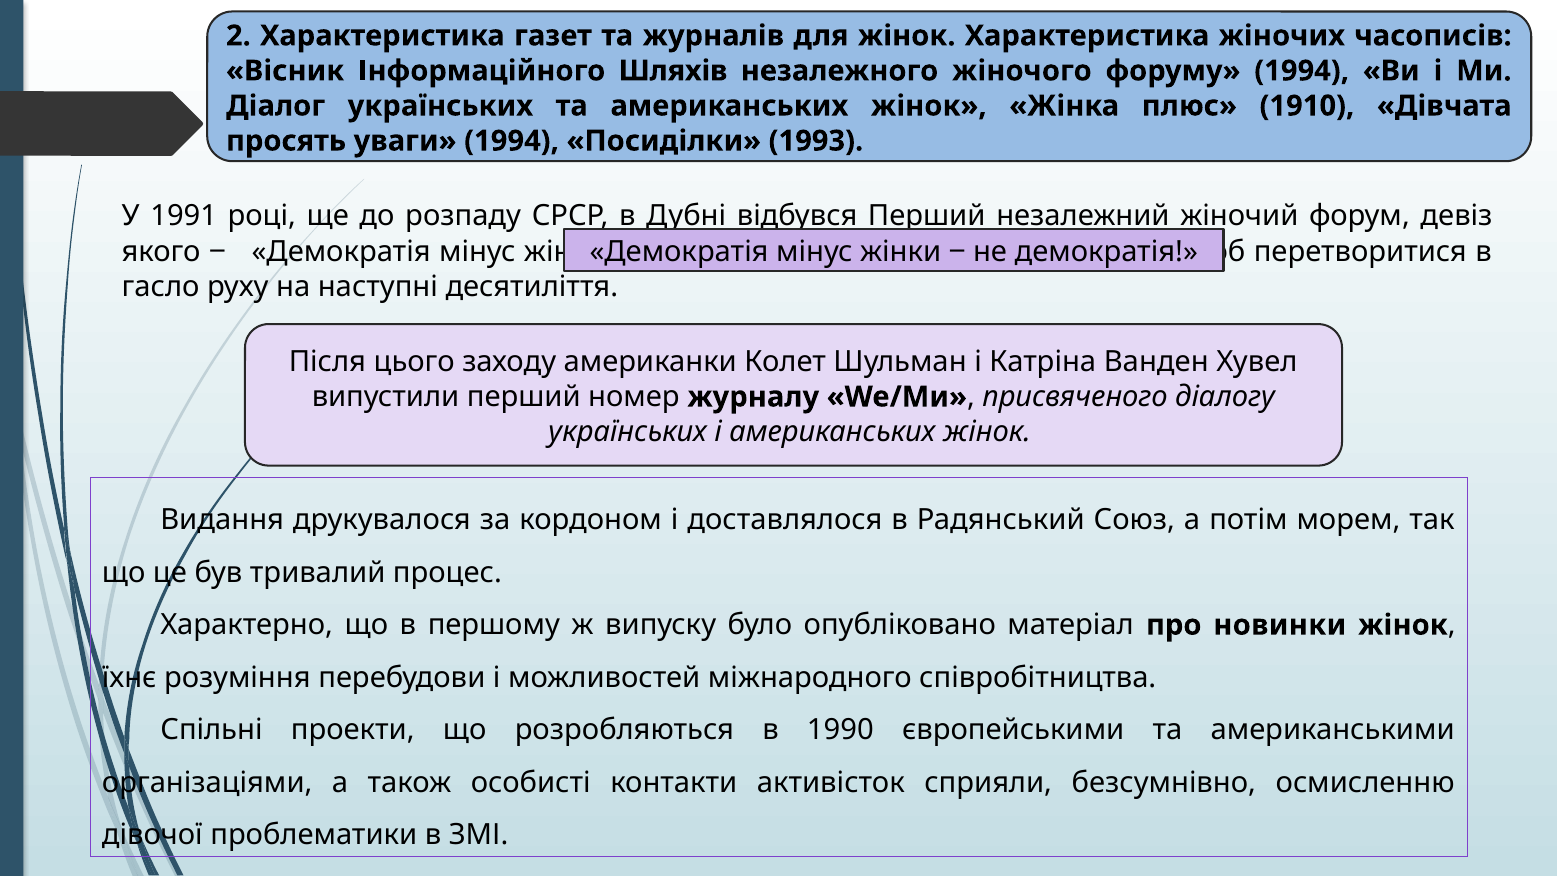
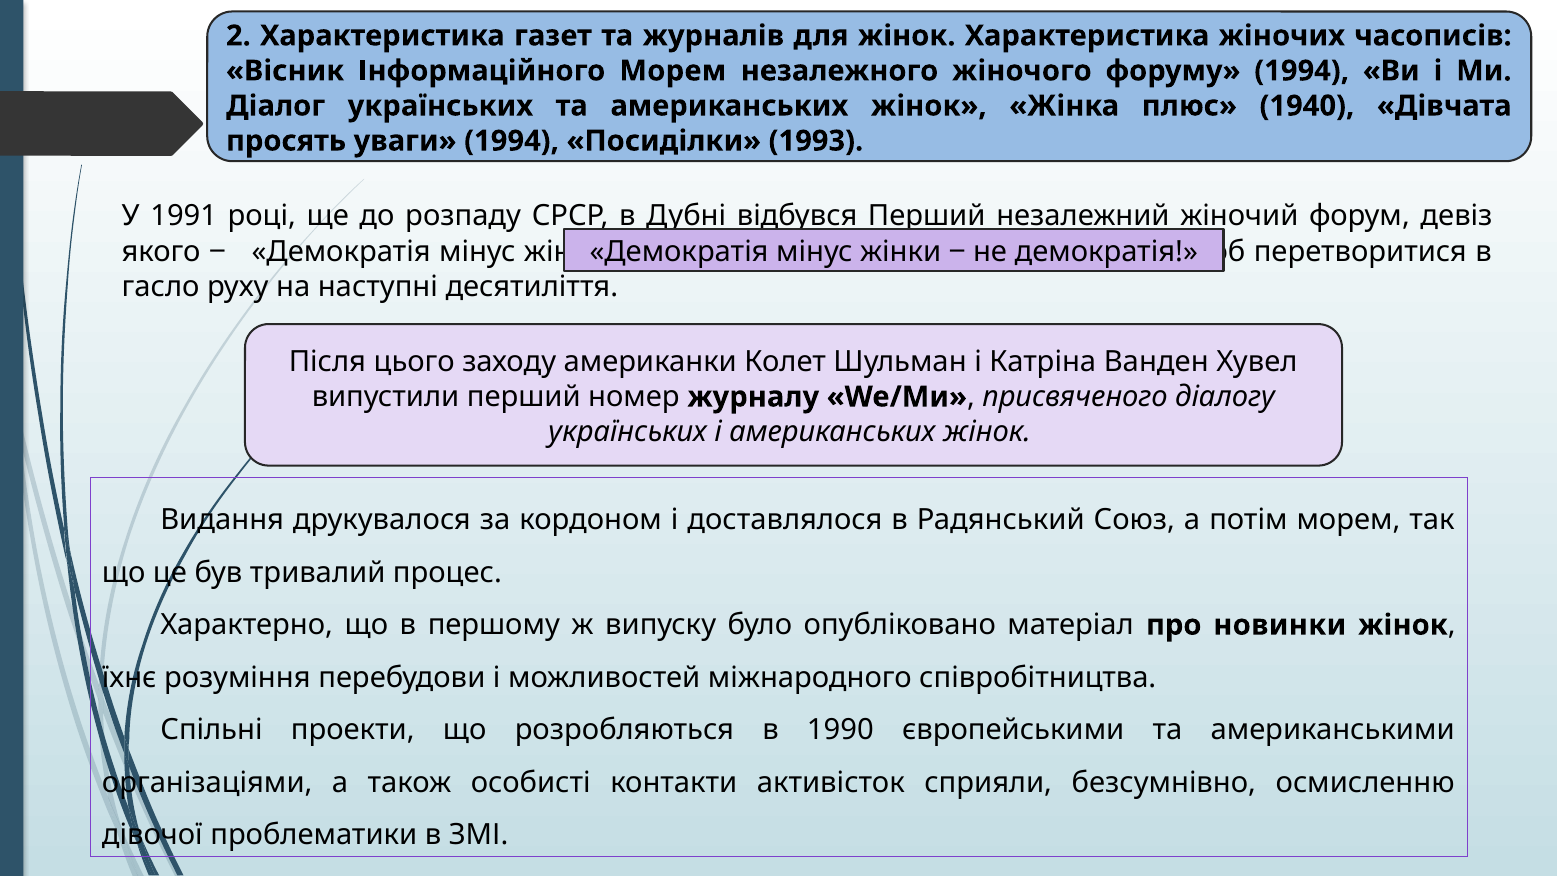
Інформаційного Шляхів: Шляхів -> Морем
1910: 1910 -> 1940
